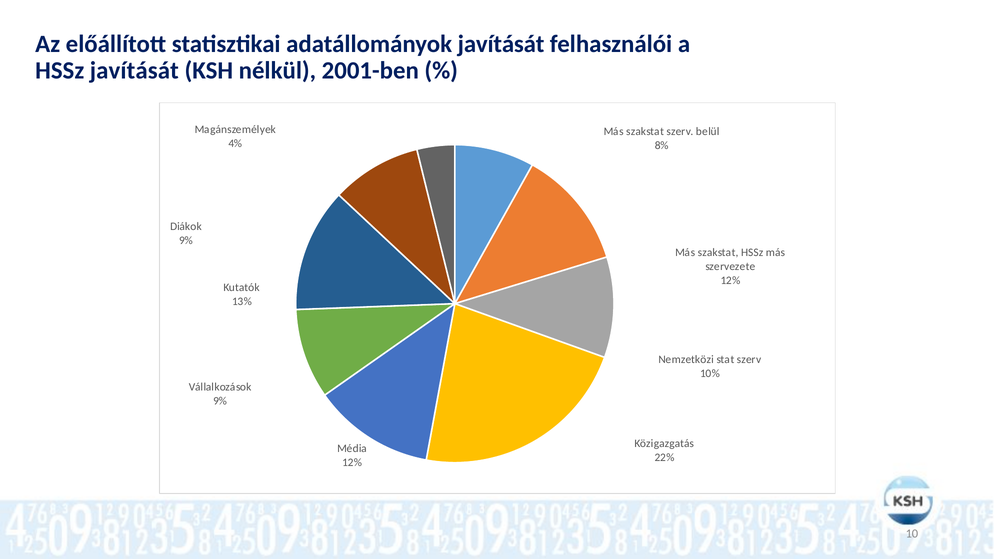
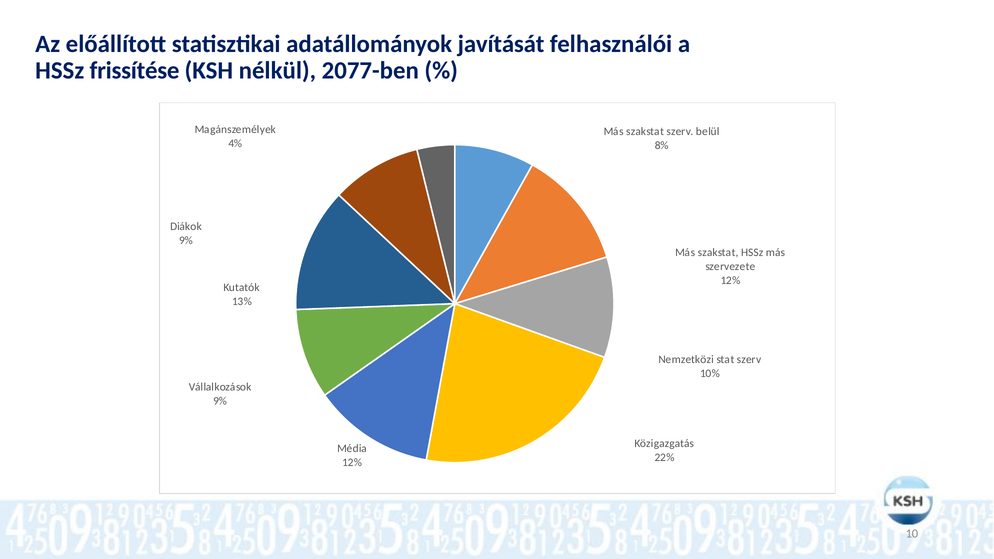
HSSz javítását: javítását -> frissítése
2001-ben: 2001-ben -> 2077-ben
